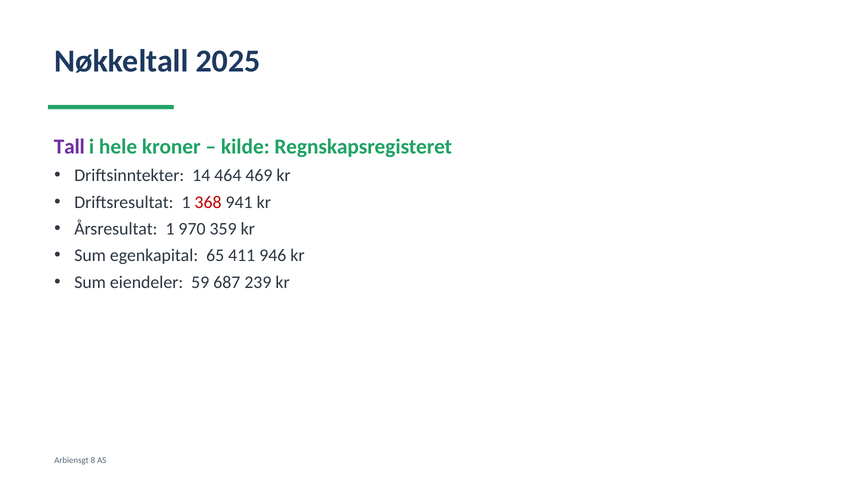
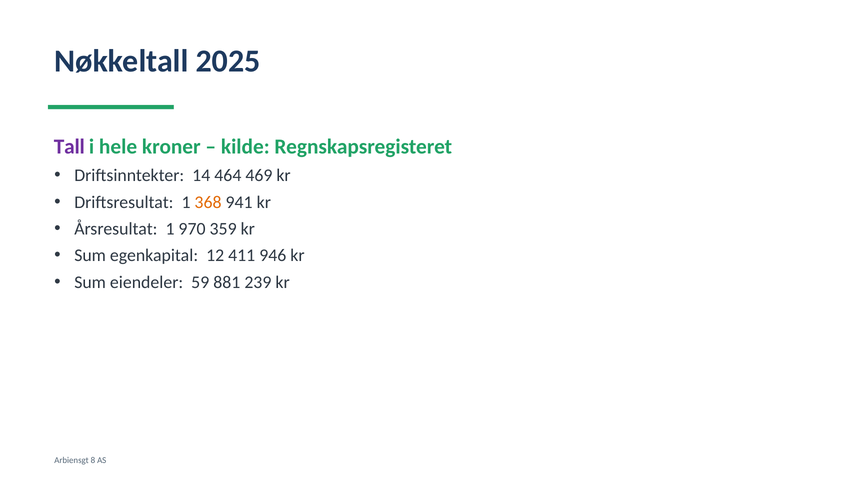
368 colour: red -> orange
65: 65 -> 12
687: 687 -> 881
